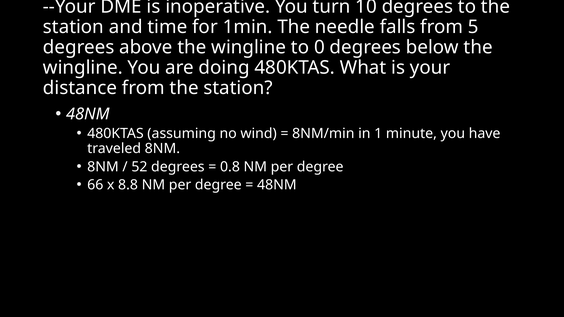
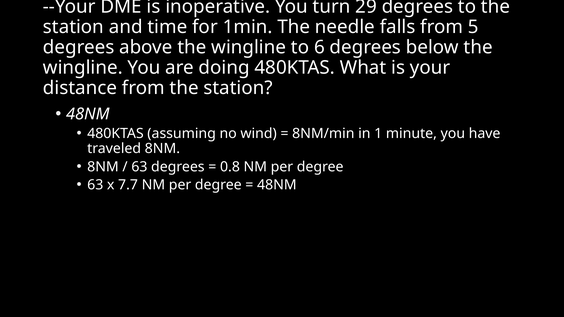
10: 10 -> 29
0: 0 -> 6
52 at (139, 167): 52 -> 63
66 at (95, 185): 66 -> 63
8.8: 8.8 -> 7.7
